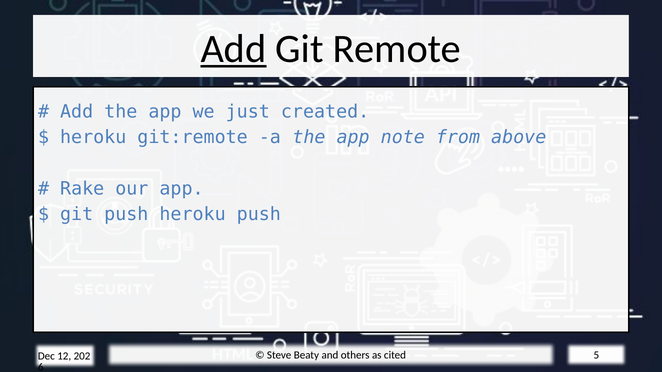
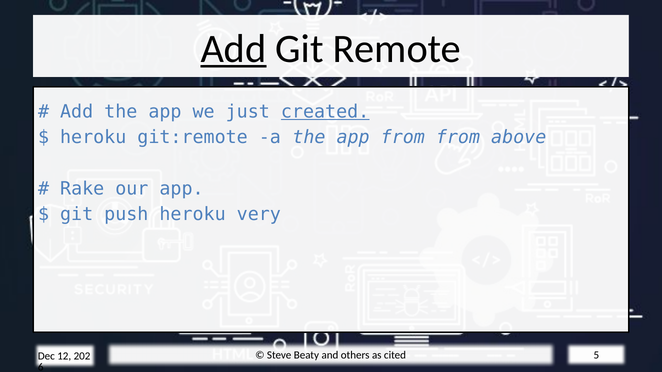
created underline: none -> present
app note: note -> from
heroku push: push -> very
